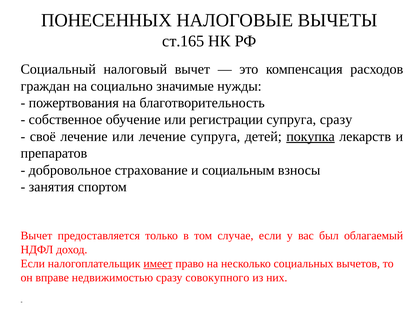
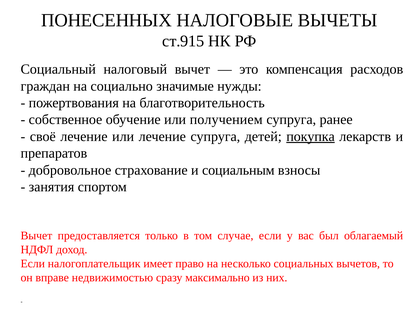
ст.165: ст.165 -> ст.915
регистрации: регистрации -> получением
супруга сразу: сразу -> ранее
имеет underline: present -> none
совокупного: совокупного -> максимально
